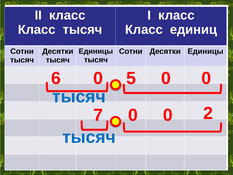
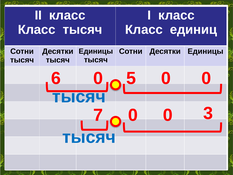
2: 2 -> 3
